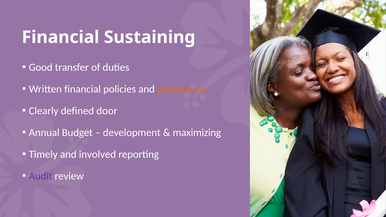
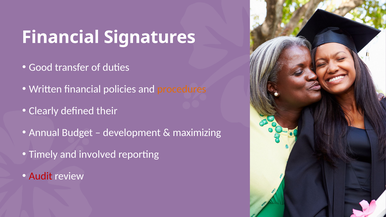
Sustaining: Sustaining -> Signatures
door: door -> their
Audit colour: purple -> red
